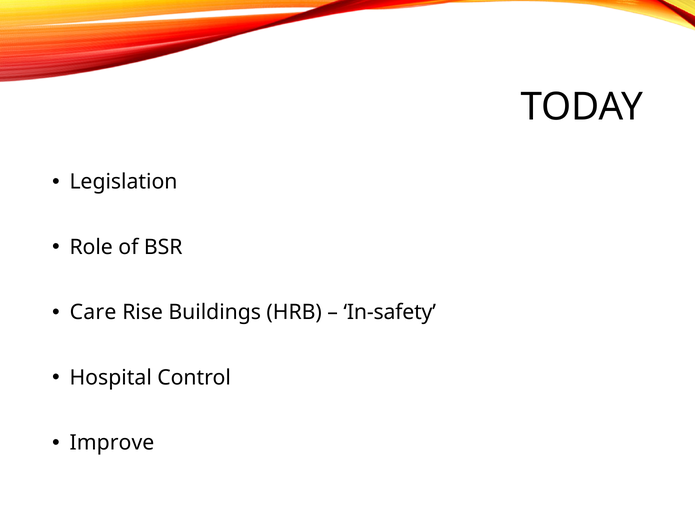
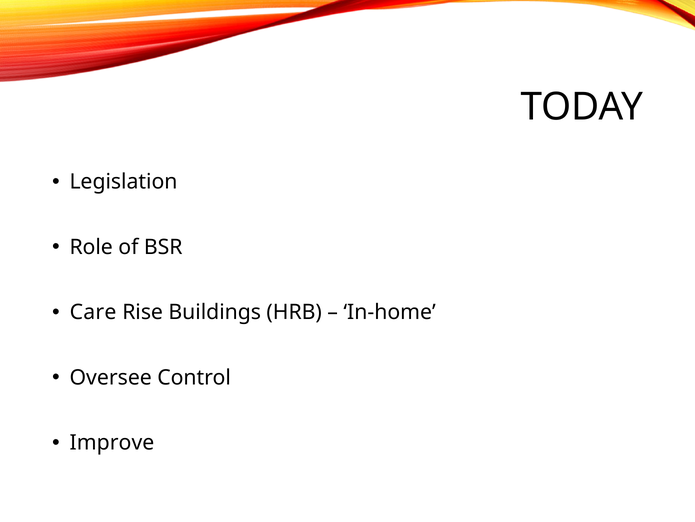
In-safety: In-safety -> In-home
Hospital: Hospital -> Oversee
